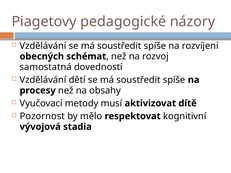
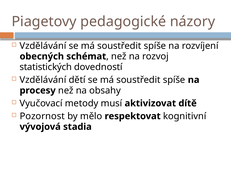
samostatná: samostatná -> statistických
